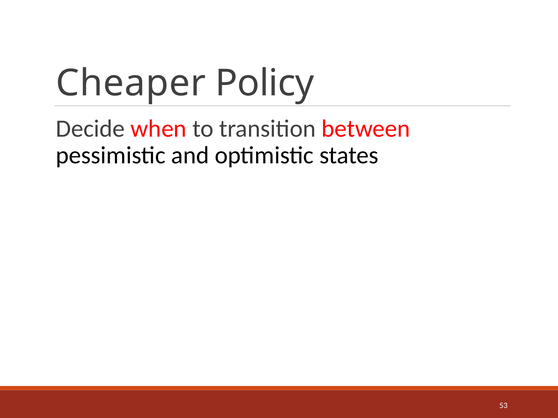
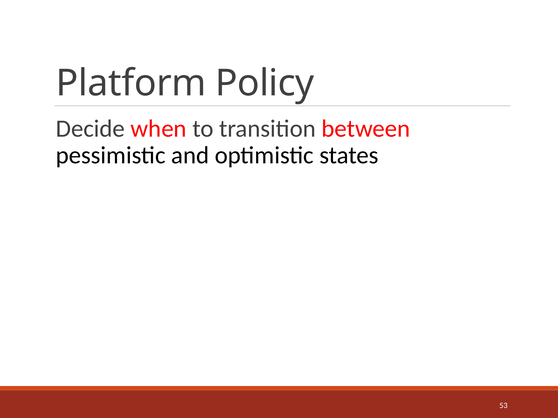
Cheaper: Cheaper -> Platform
